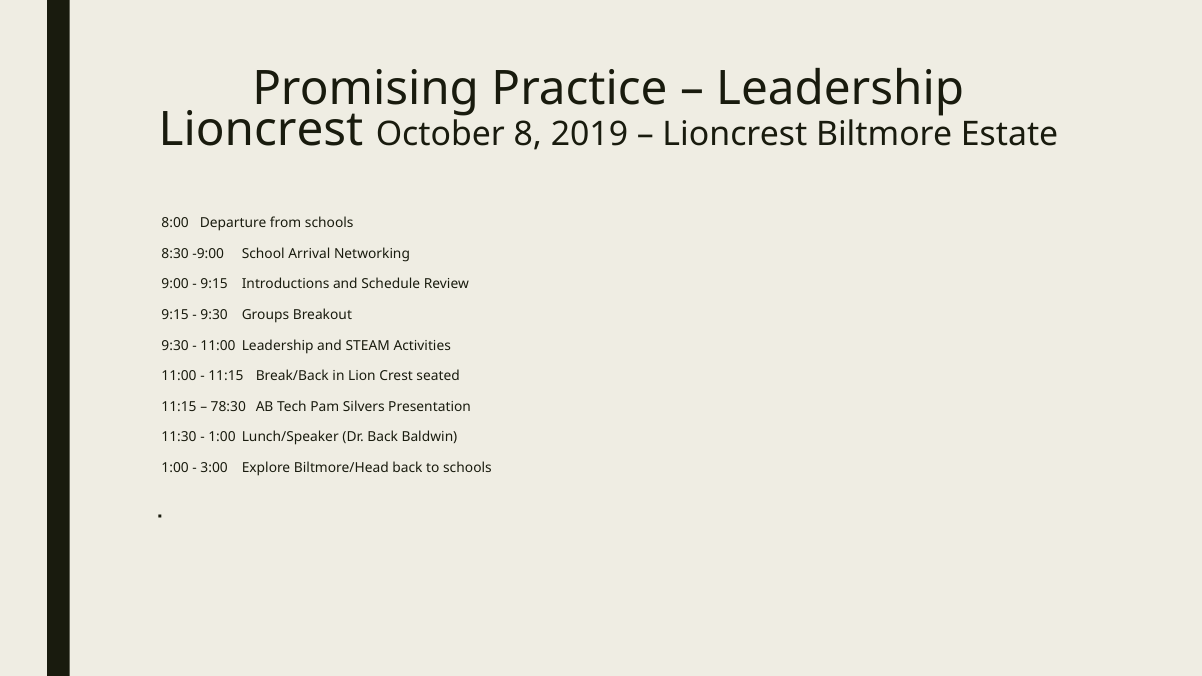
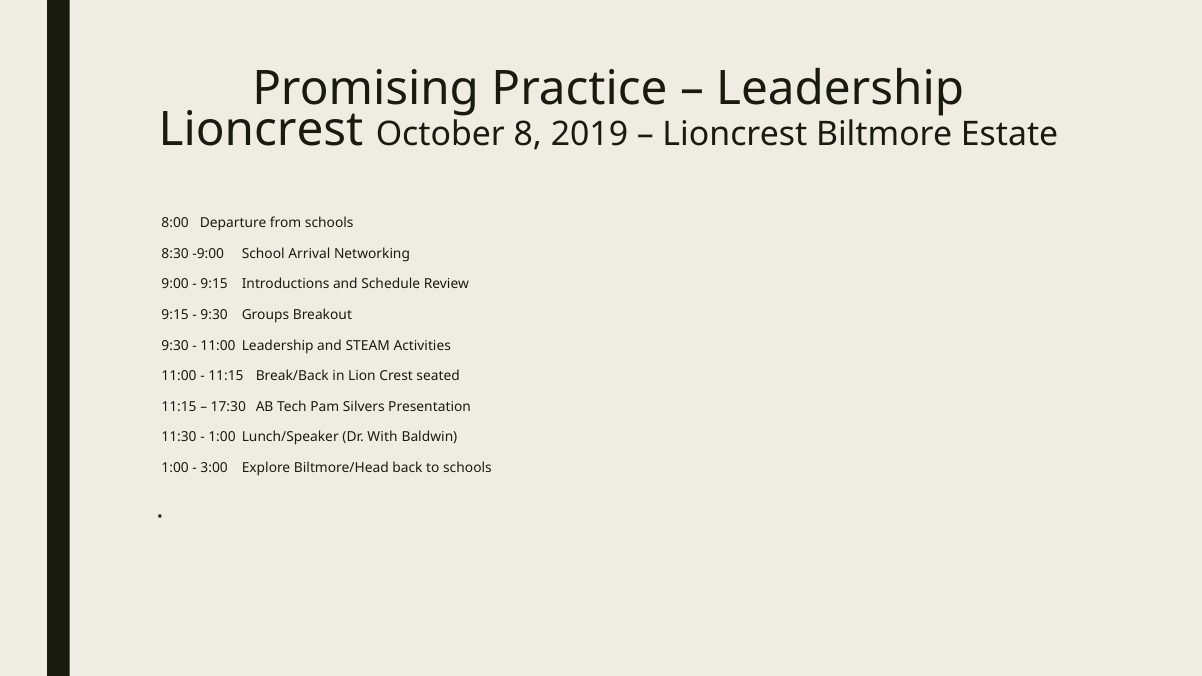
78:30: 78:30 -> 17:30
Dr Back: Back -> With
